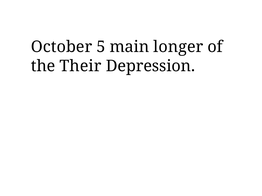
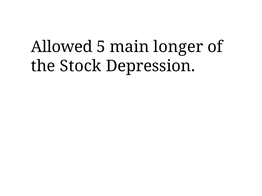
October: October -> Allowed
Their: Their -> Stock
